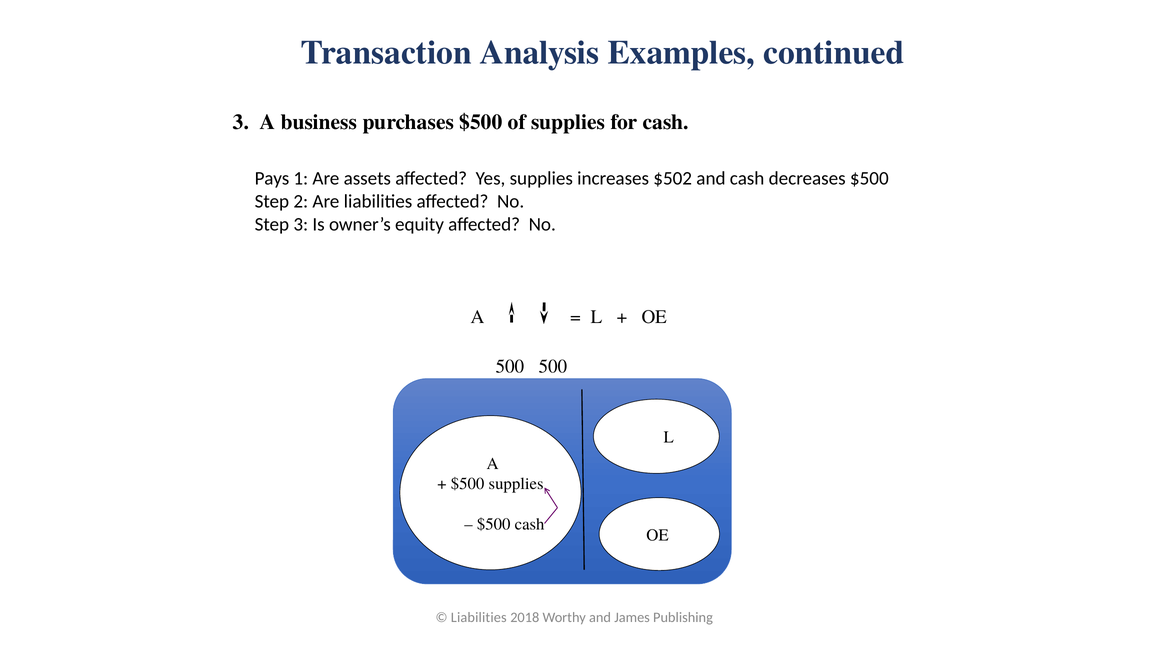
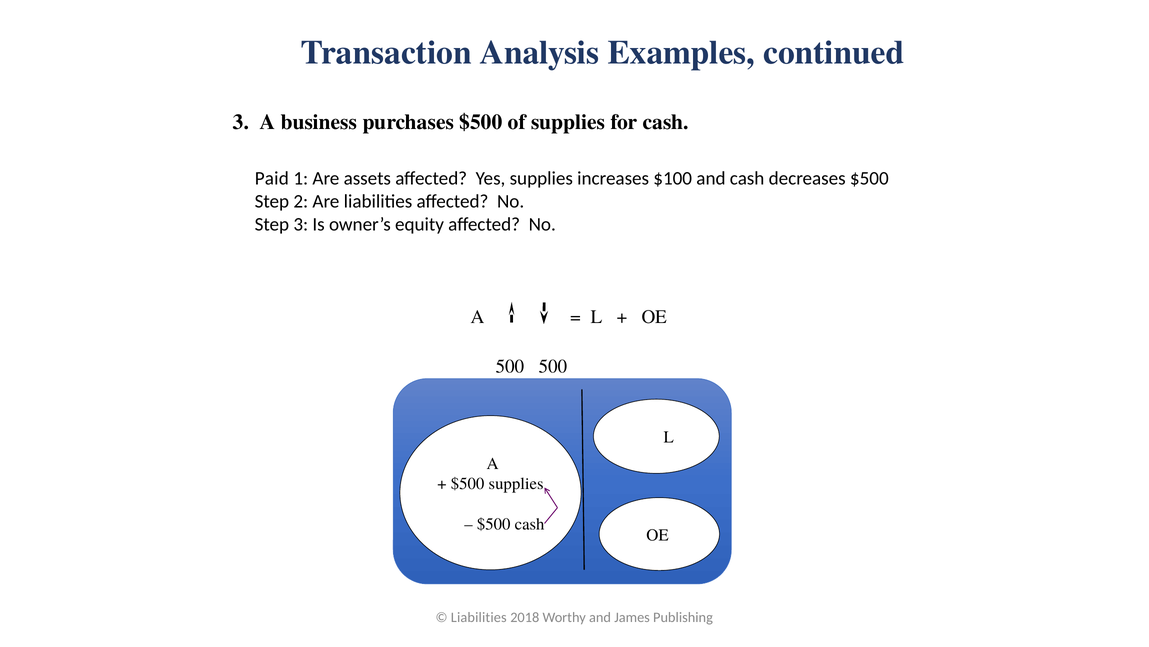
Pays: Pays -> Paid
$502: $502 -> $100
